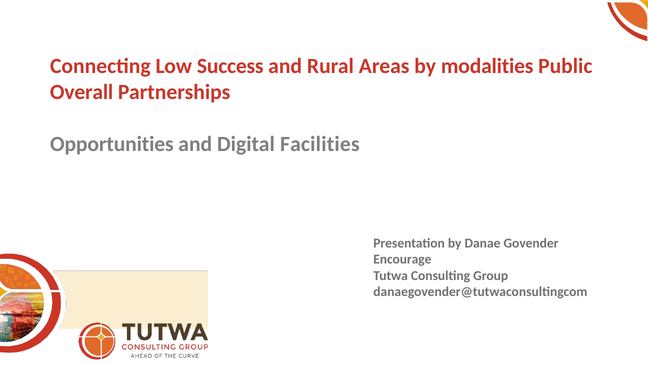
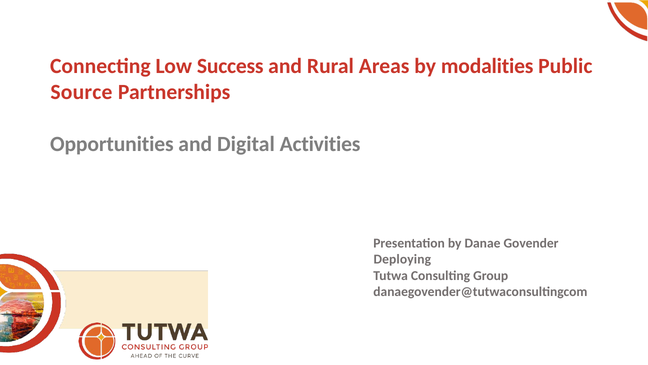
Overall: Overall -> Source
Facilities: Facilities -> Activities
Encourage: Encourage -> Deploying
